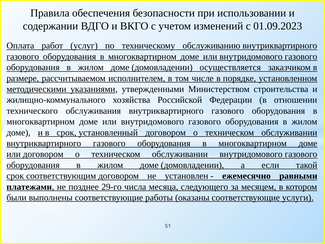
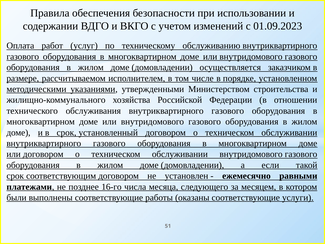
29-го: 29-го -> 16-го
